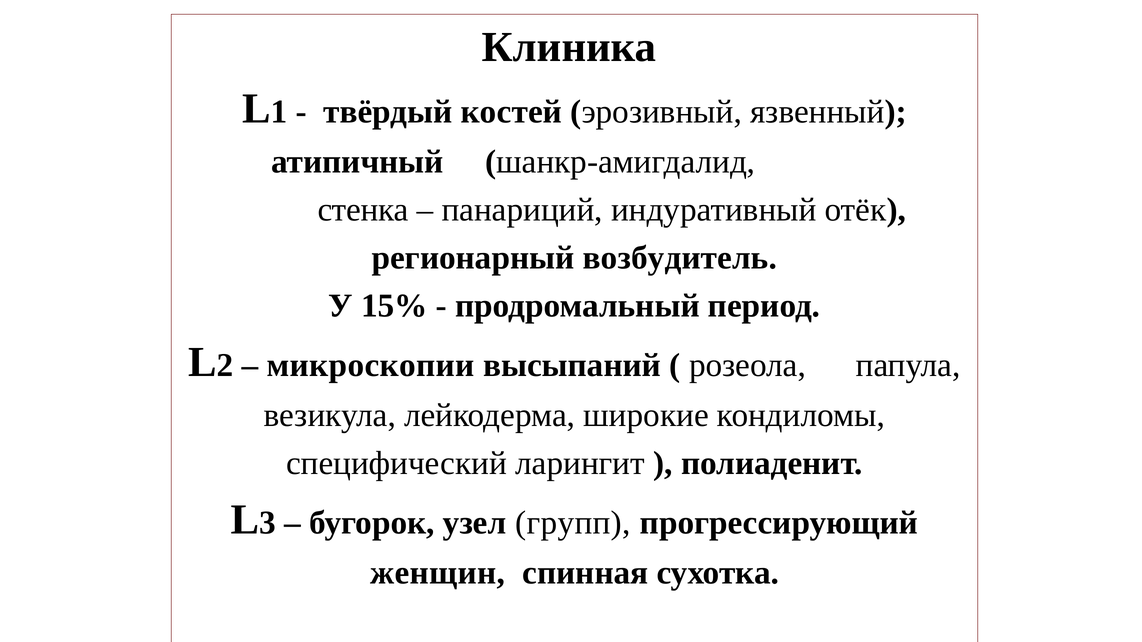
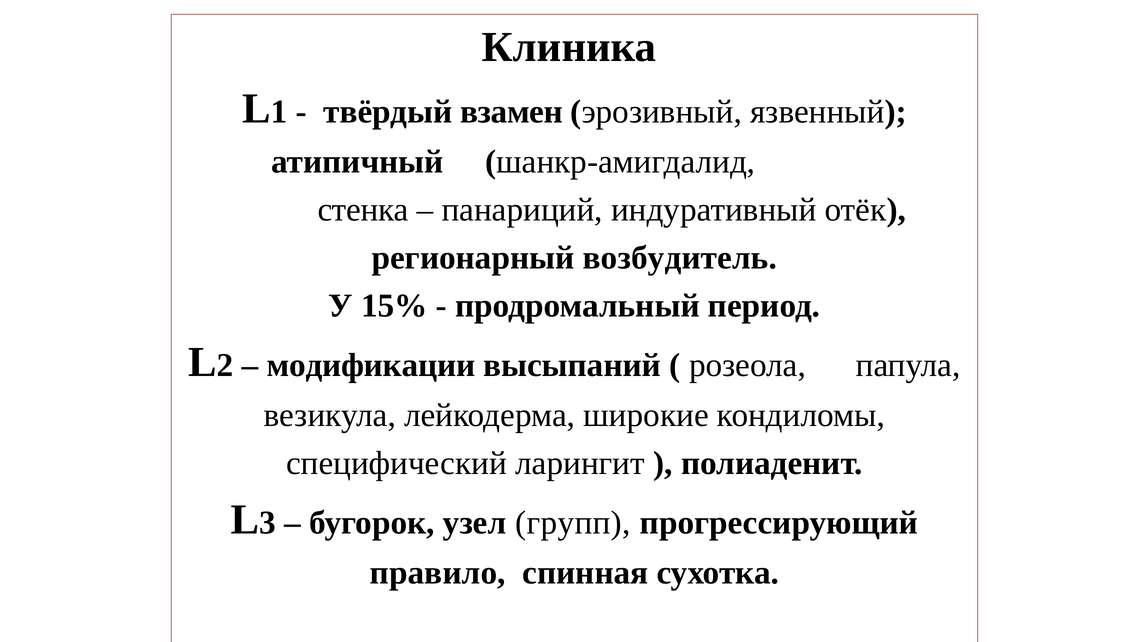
костей: костей -> взамен
микроскопии: микроскопии -> модификации
женщин: женщин -> правило
